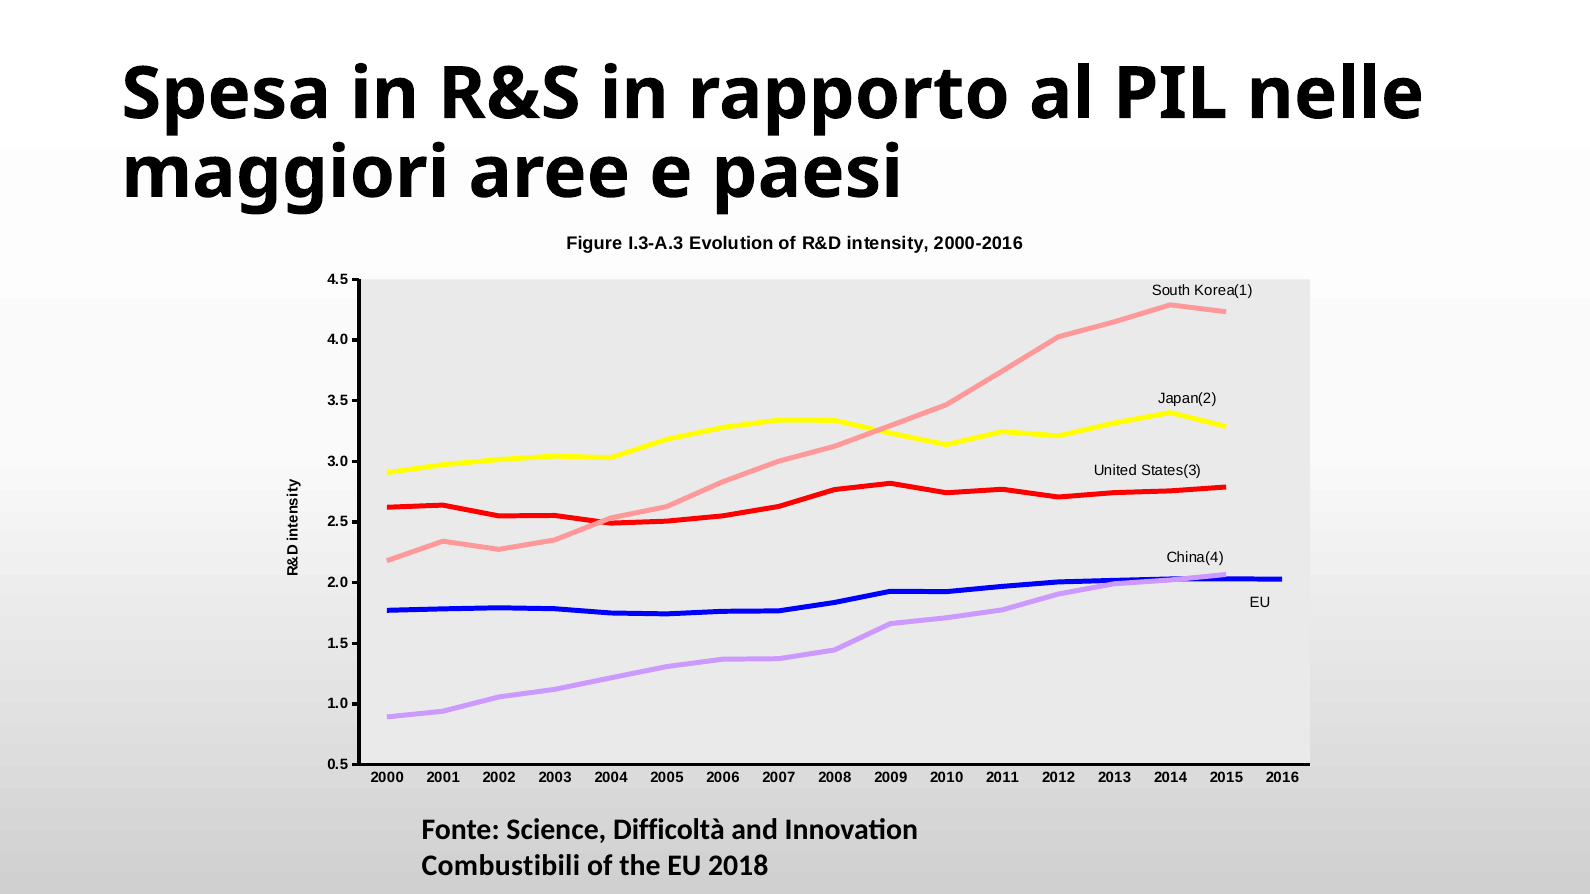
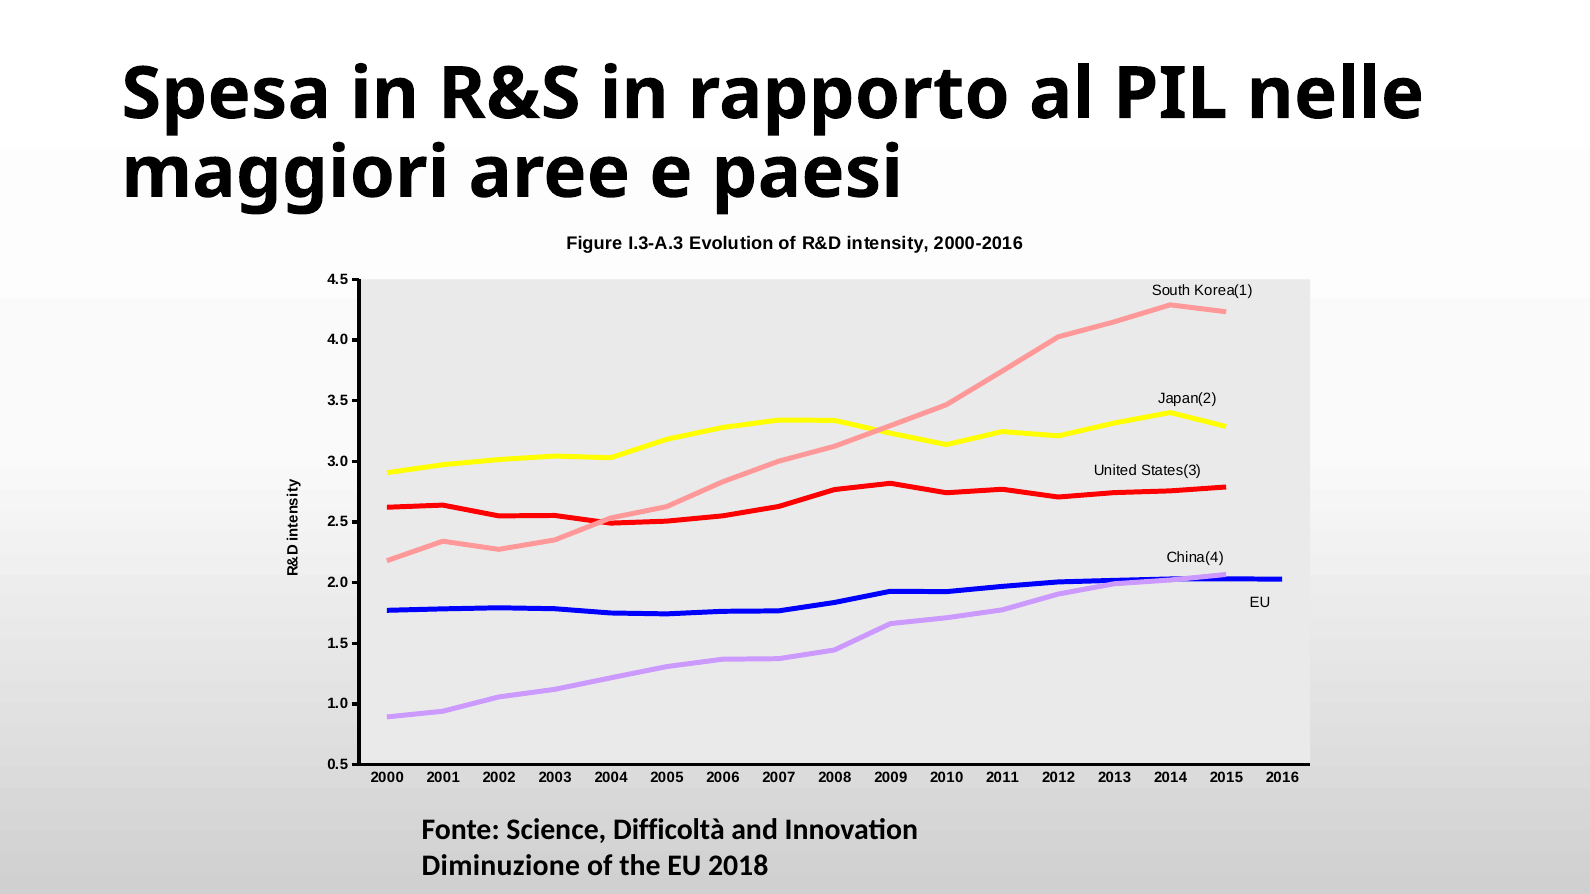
Combustibili: Combustibili -> Diminuzione
